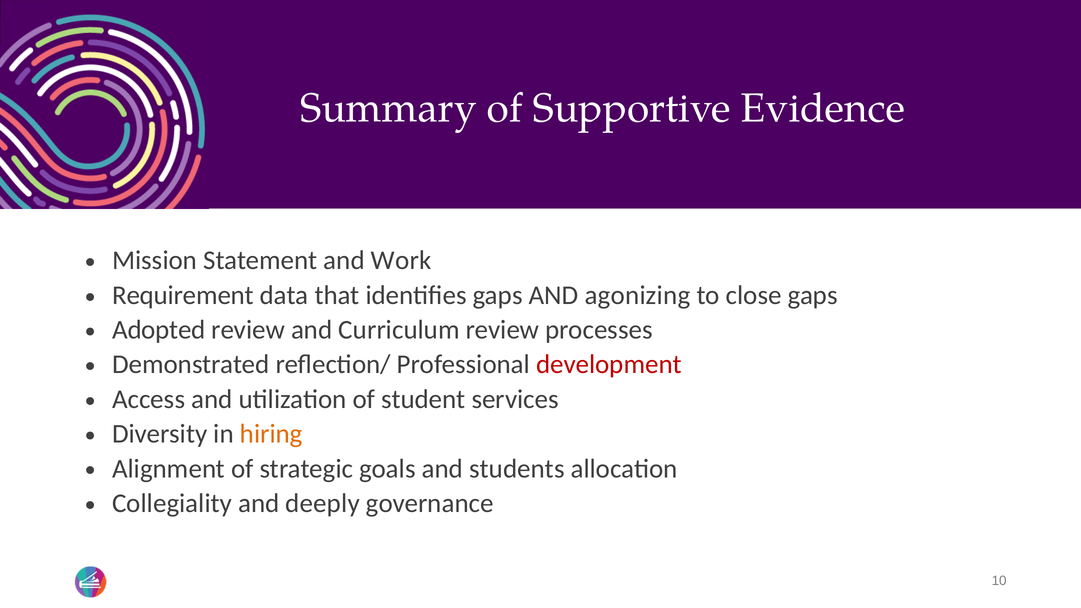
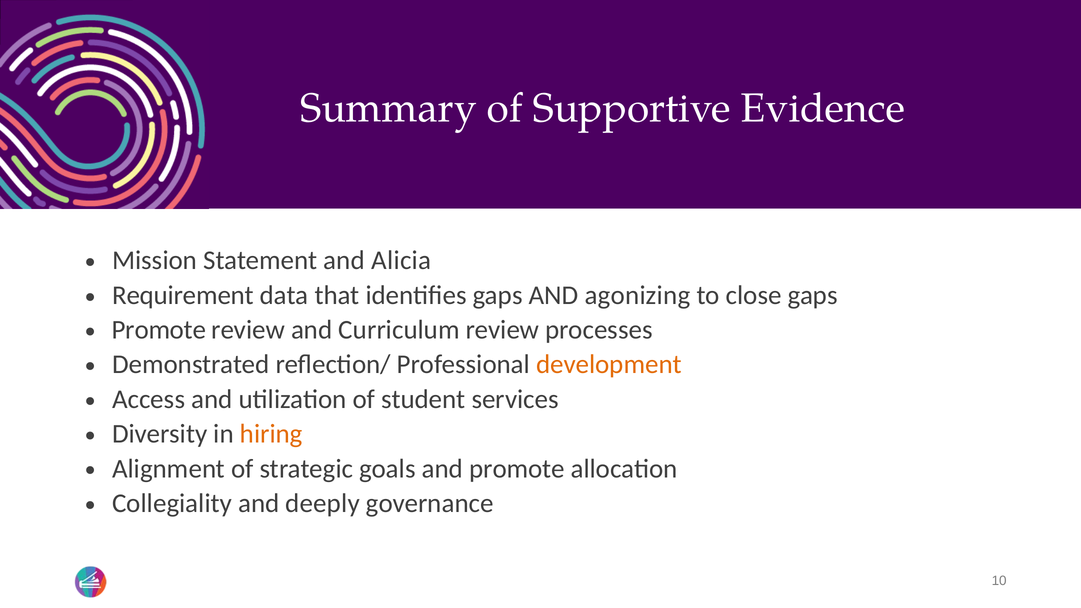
Work: Work -> Alicia
Adopted at (159, 330): Adopted -> Promote
development colour: red -> orange
and students: students -> promote
